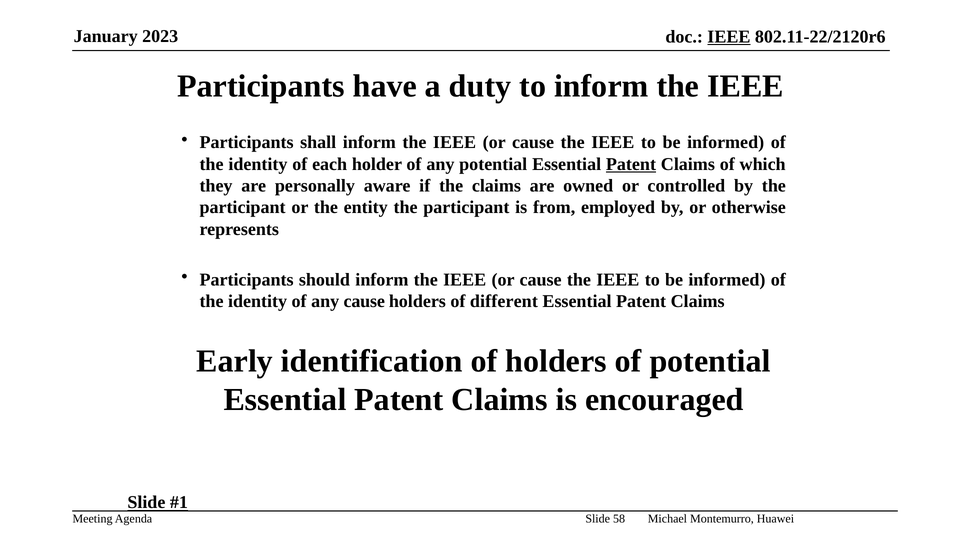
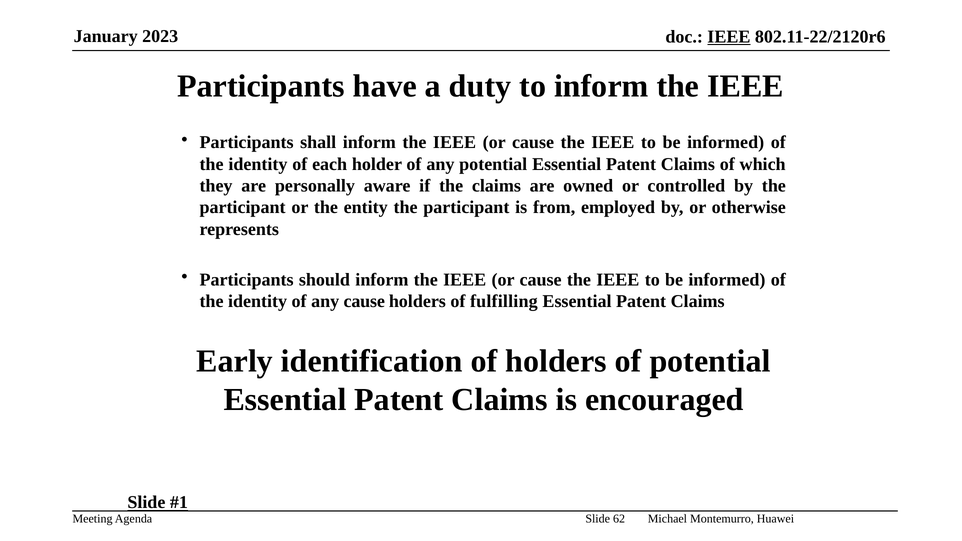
Patent at (631, 164) underline: present -> none
different: different -> fulfilling
58: 58 -> 62
